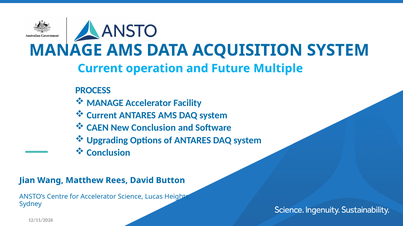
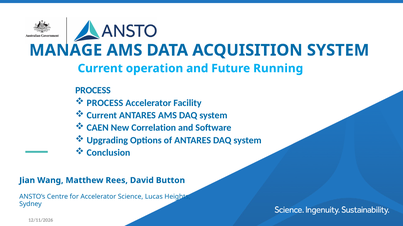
Multiple: Multiple -> Running
MANAGE at (105, 103): MANAGE -> PROCESS
New Conclusion: Conclusion -> Correlation
